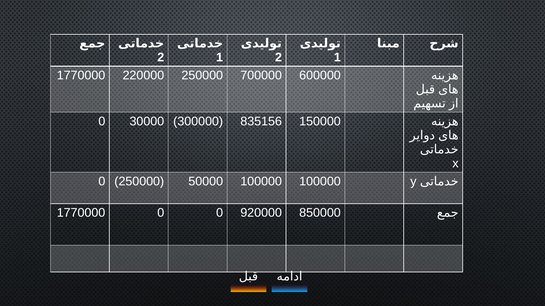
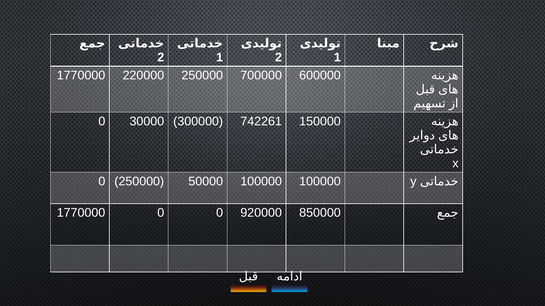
835156: 835156 -> 742261
